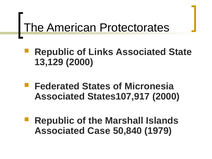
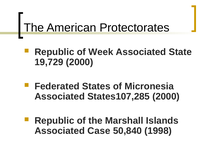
Links: Links -> Week
13,129: 13,129 -> 19,729
States107,917: States107,917 -> States107,285
1979: 1979 -> 1998
